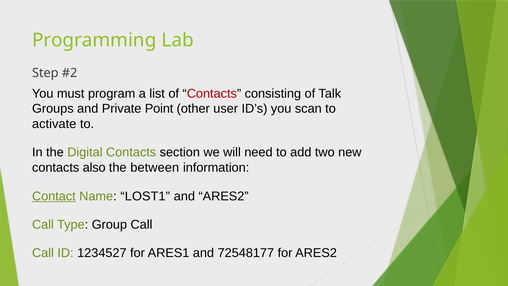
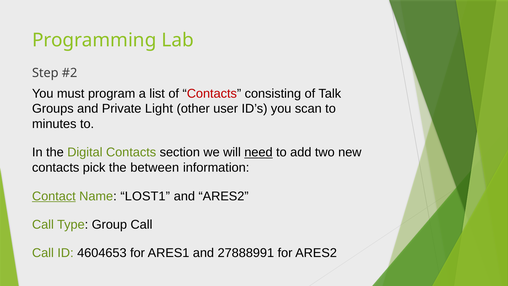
Point: Point -> Light
activate: activate -> minutes
need underline: none -> present
also: also -> pick
1234527: 1234527 -> 4604653
72548177: 72548177 -> 27888991
